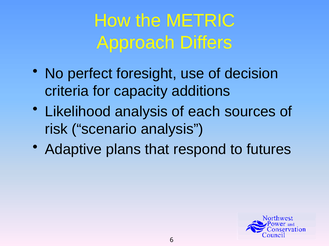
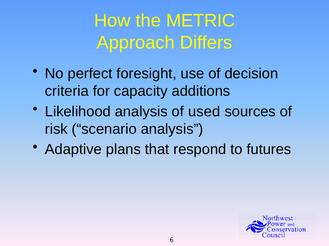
each: each -> used
